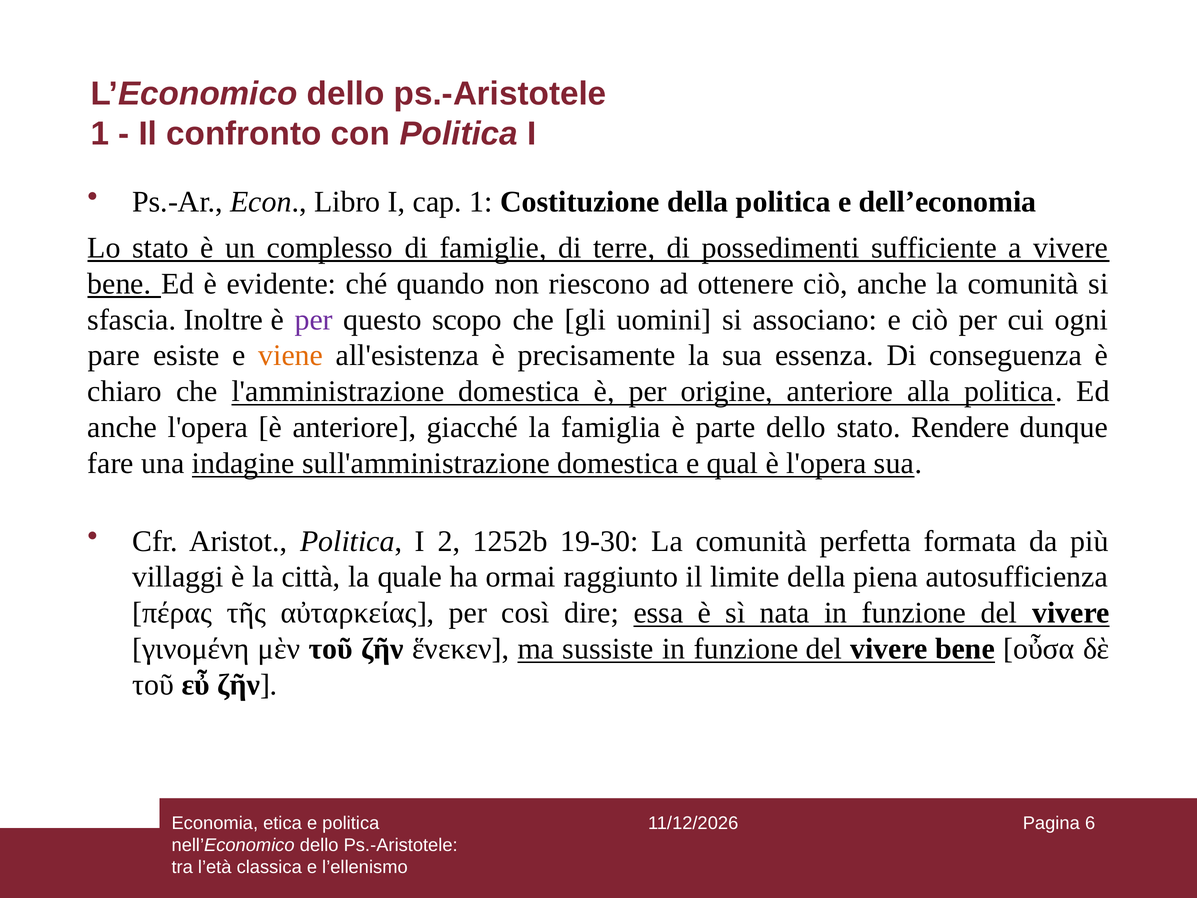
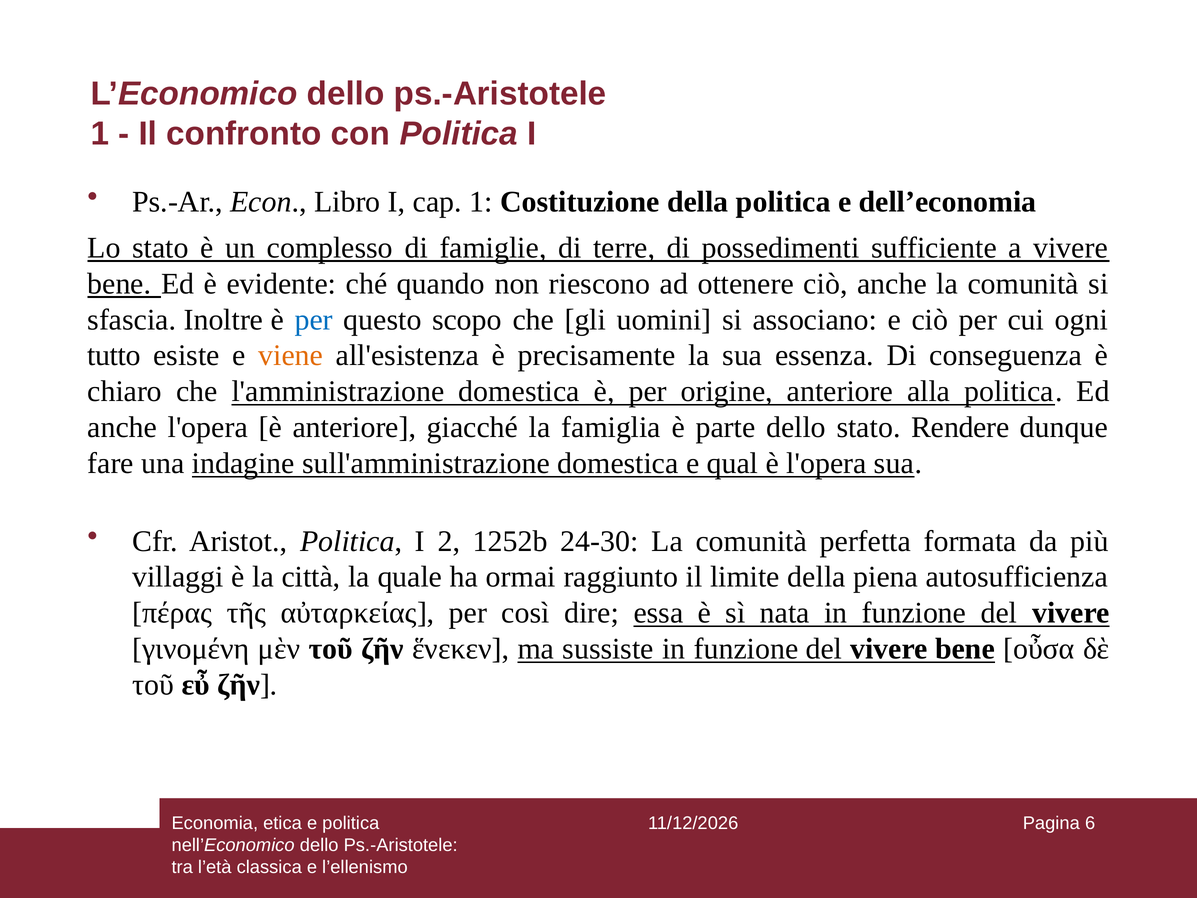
per at (314, 320) colour: purple -> blue
pare: pare -> tutto
19-30: 19-30 -> 24-30
